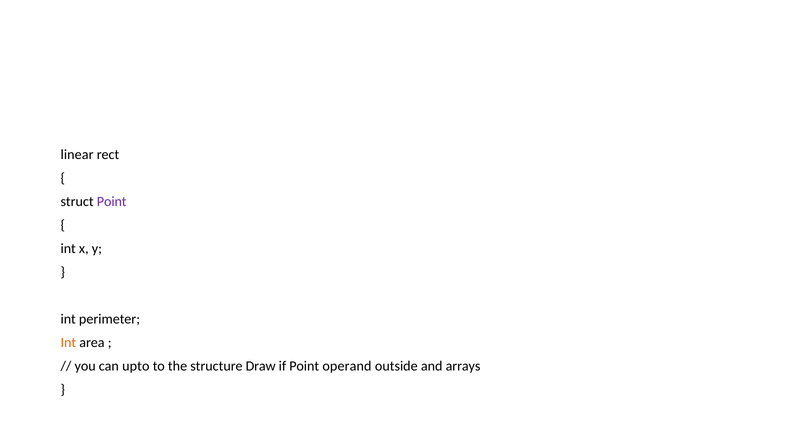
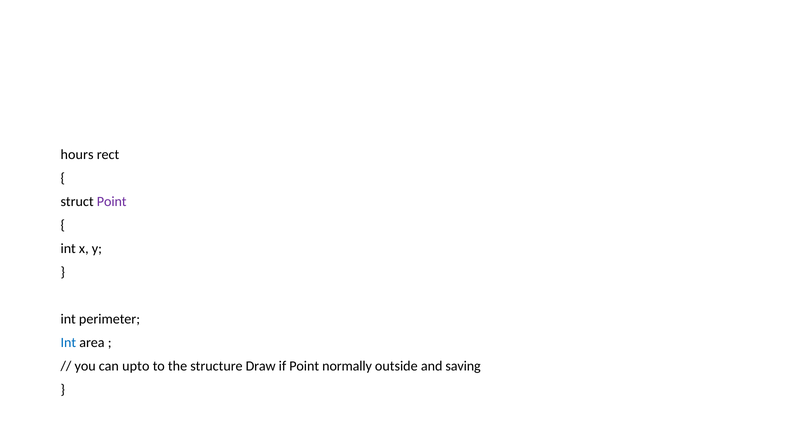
linear: linear -> hours
Int at (68, 343) colour: orange -> blue
operand: operand -> normally
arrays: arrays -> saving
